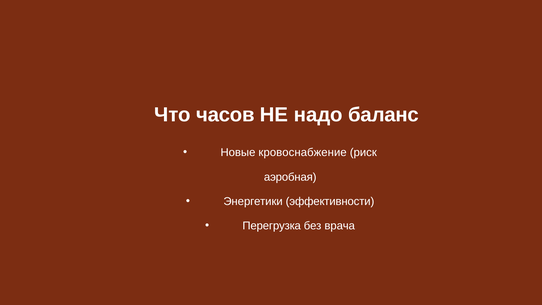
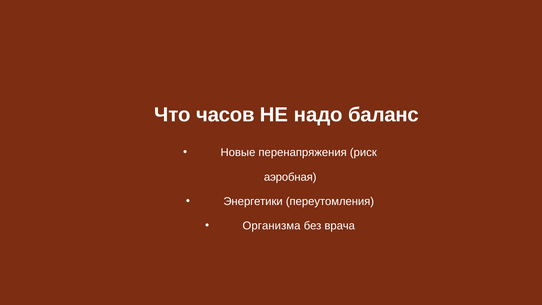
кровоснабжение: кровоснабжение -> перенапряжения
эффективности: эффективности -> переутомления
Перегрузка: Перегрузка -> Организма
